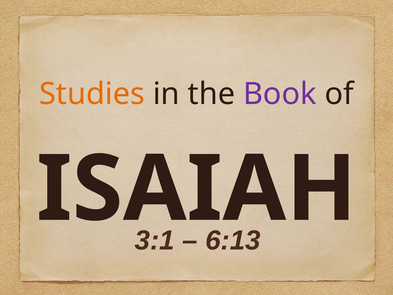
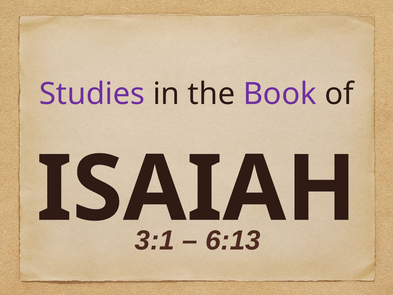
Studies colour: orange -> purple
